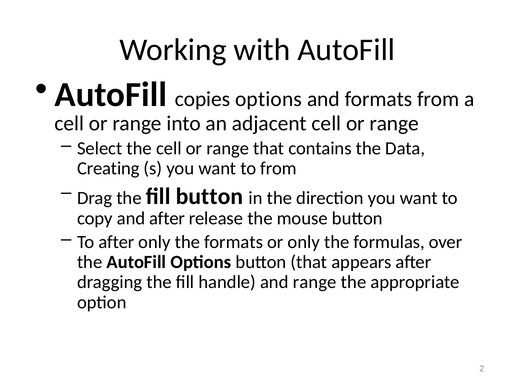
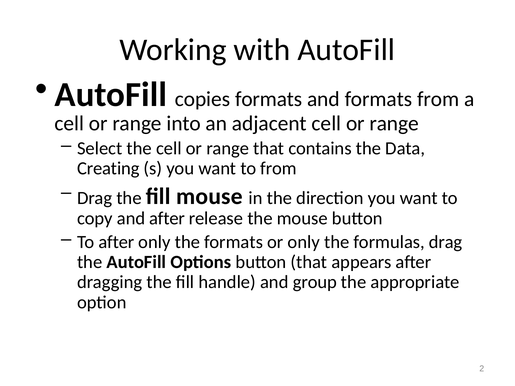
copies options: options -> formats
fill button: button -> mouse
formulas over: over -> drag
and range: range -> group
